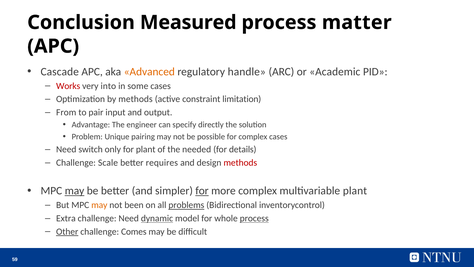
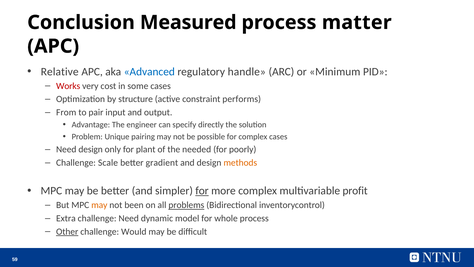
Cascade: Cascade -> Relative
Advanced colour: orange -> blue
Academic: Academic -> Minimum
into: into -> cost
by methods: methods -> structure
limitation: limitation -> performs
Need switch: switch -> design
details: details -> poorly
requires: requires -> gradient
methods at (240, 162) colour: red -> orange
may at (75, 191) underline: present -> none
multivariable plant: plant -> profit
dynamic underline: present -> none
process at (254, 218) underline: present -> none
Comes: Comes -> Would
